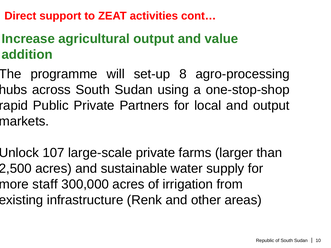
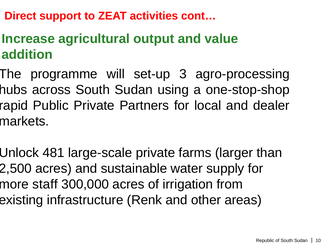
8: 8 -> 3
and output: output -> dealer
107: 107 -> 481
